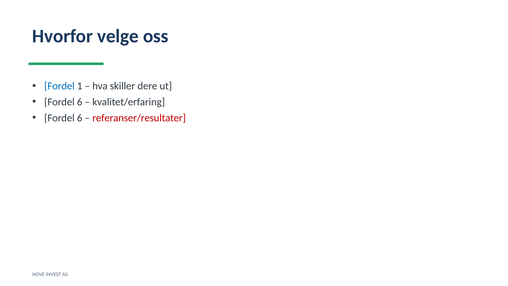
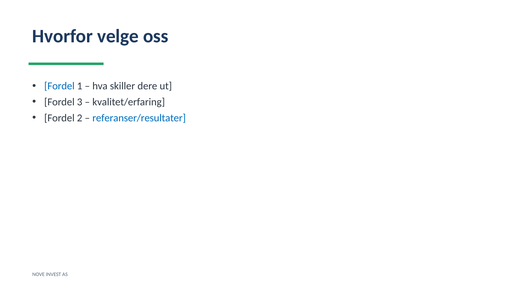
6 at (80, 102): 6 -> 3
6 at (80, 118): 6 -> 2
referanser/resultater colour: red -> blue
